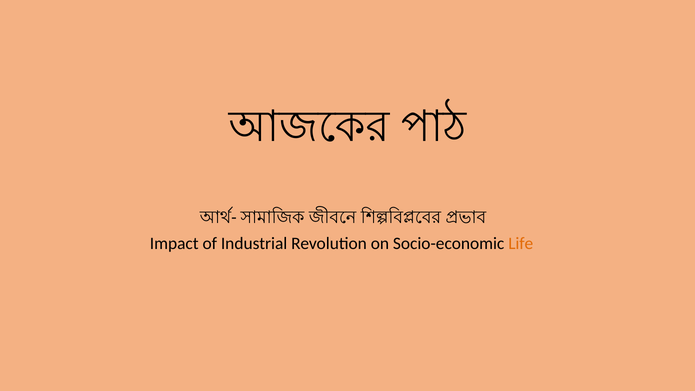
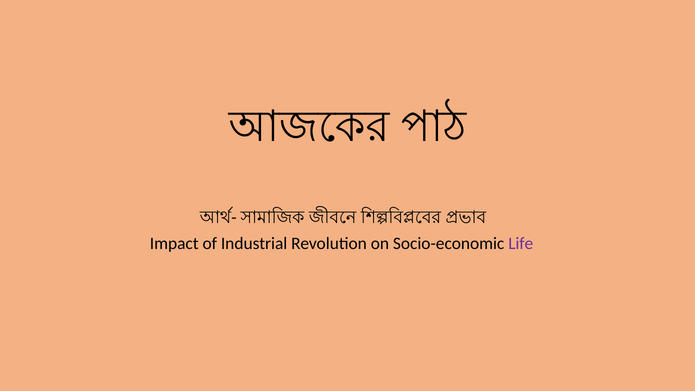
Life colour: orange -> purple
